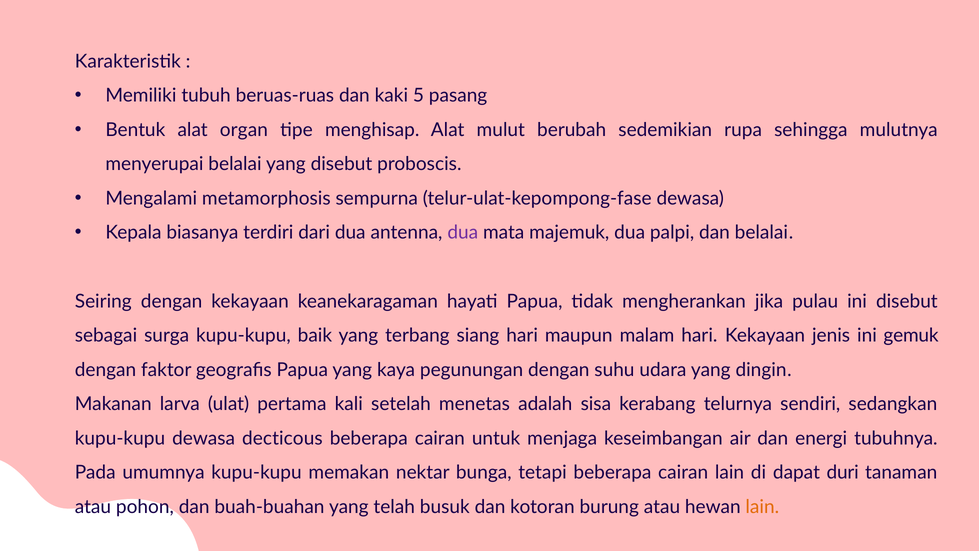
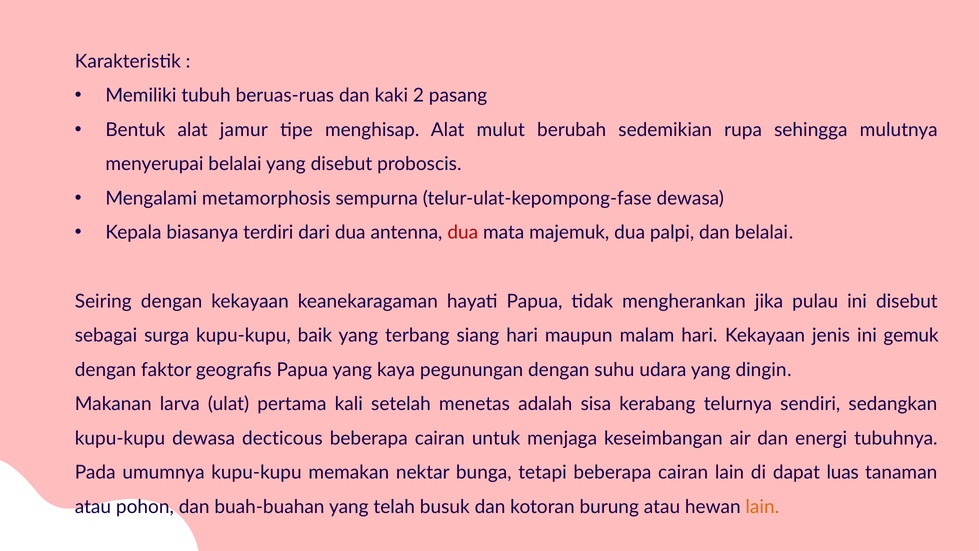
5: 5 -> 2
organ: organ -> jamur
dua at (463, 233) colour: purple -> red
duri: duri -> luas
